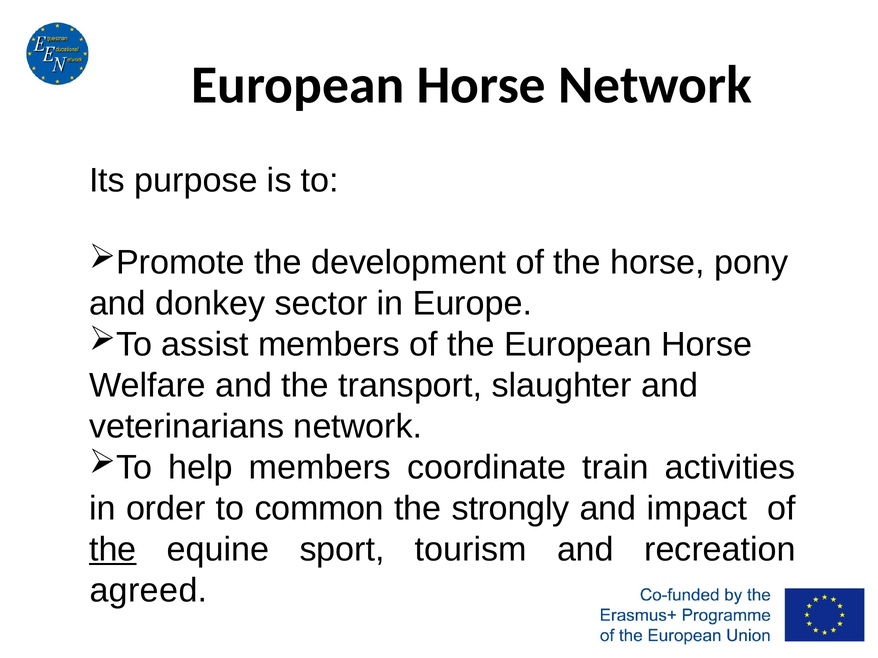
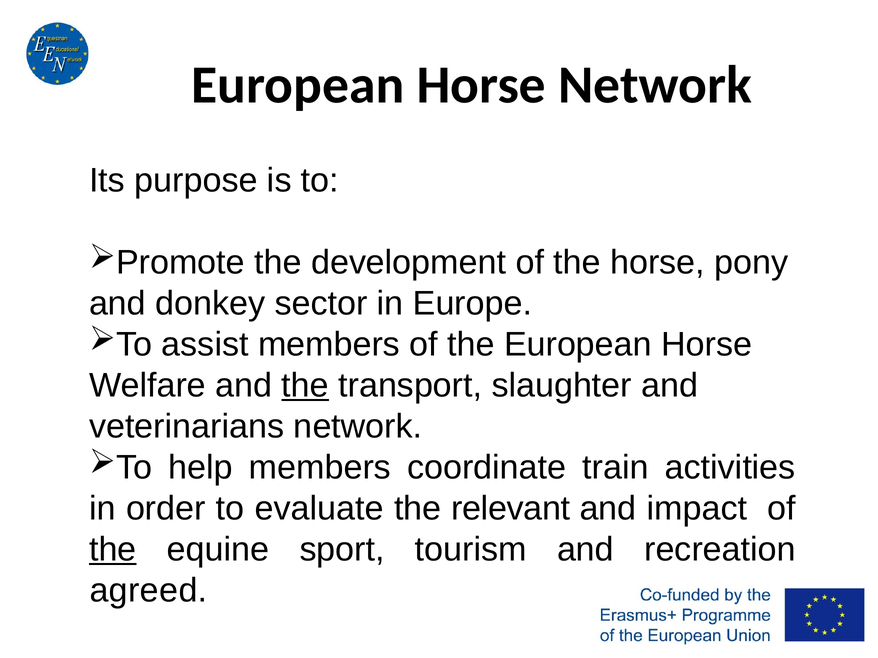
the at (305, 386) underline: none -> present
common: common -> evaluate
strongly: strongly -> relevant
